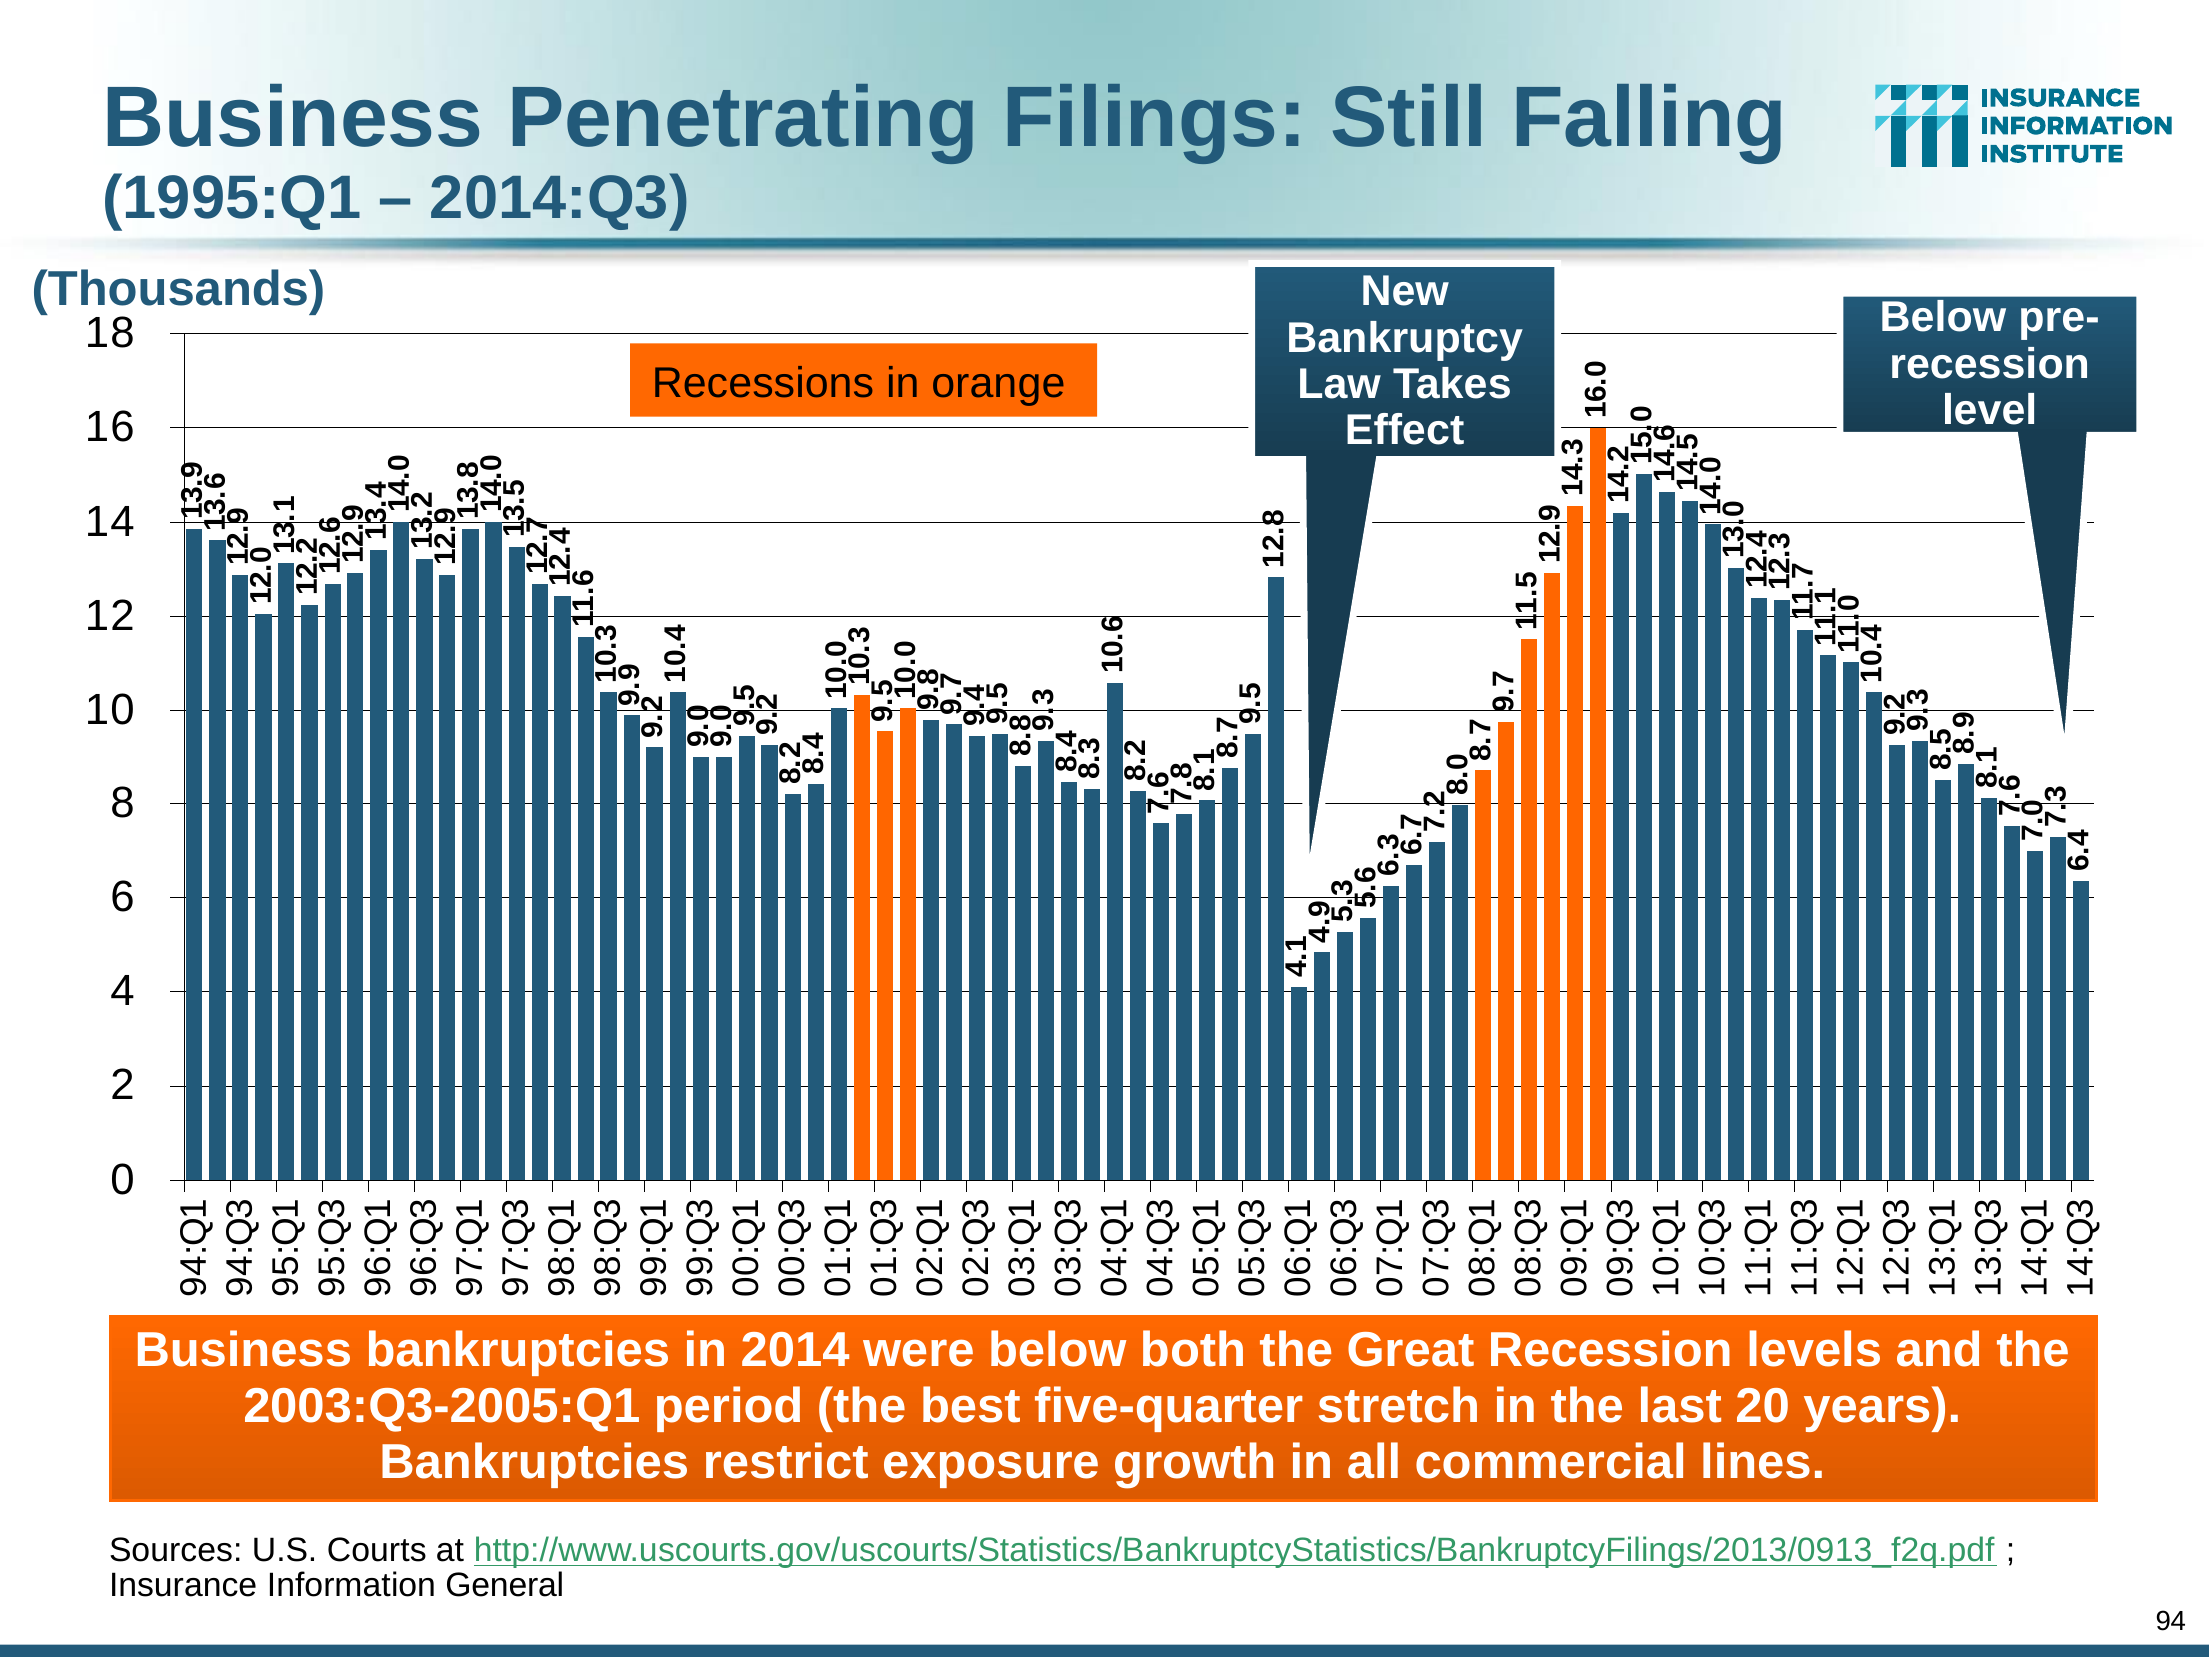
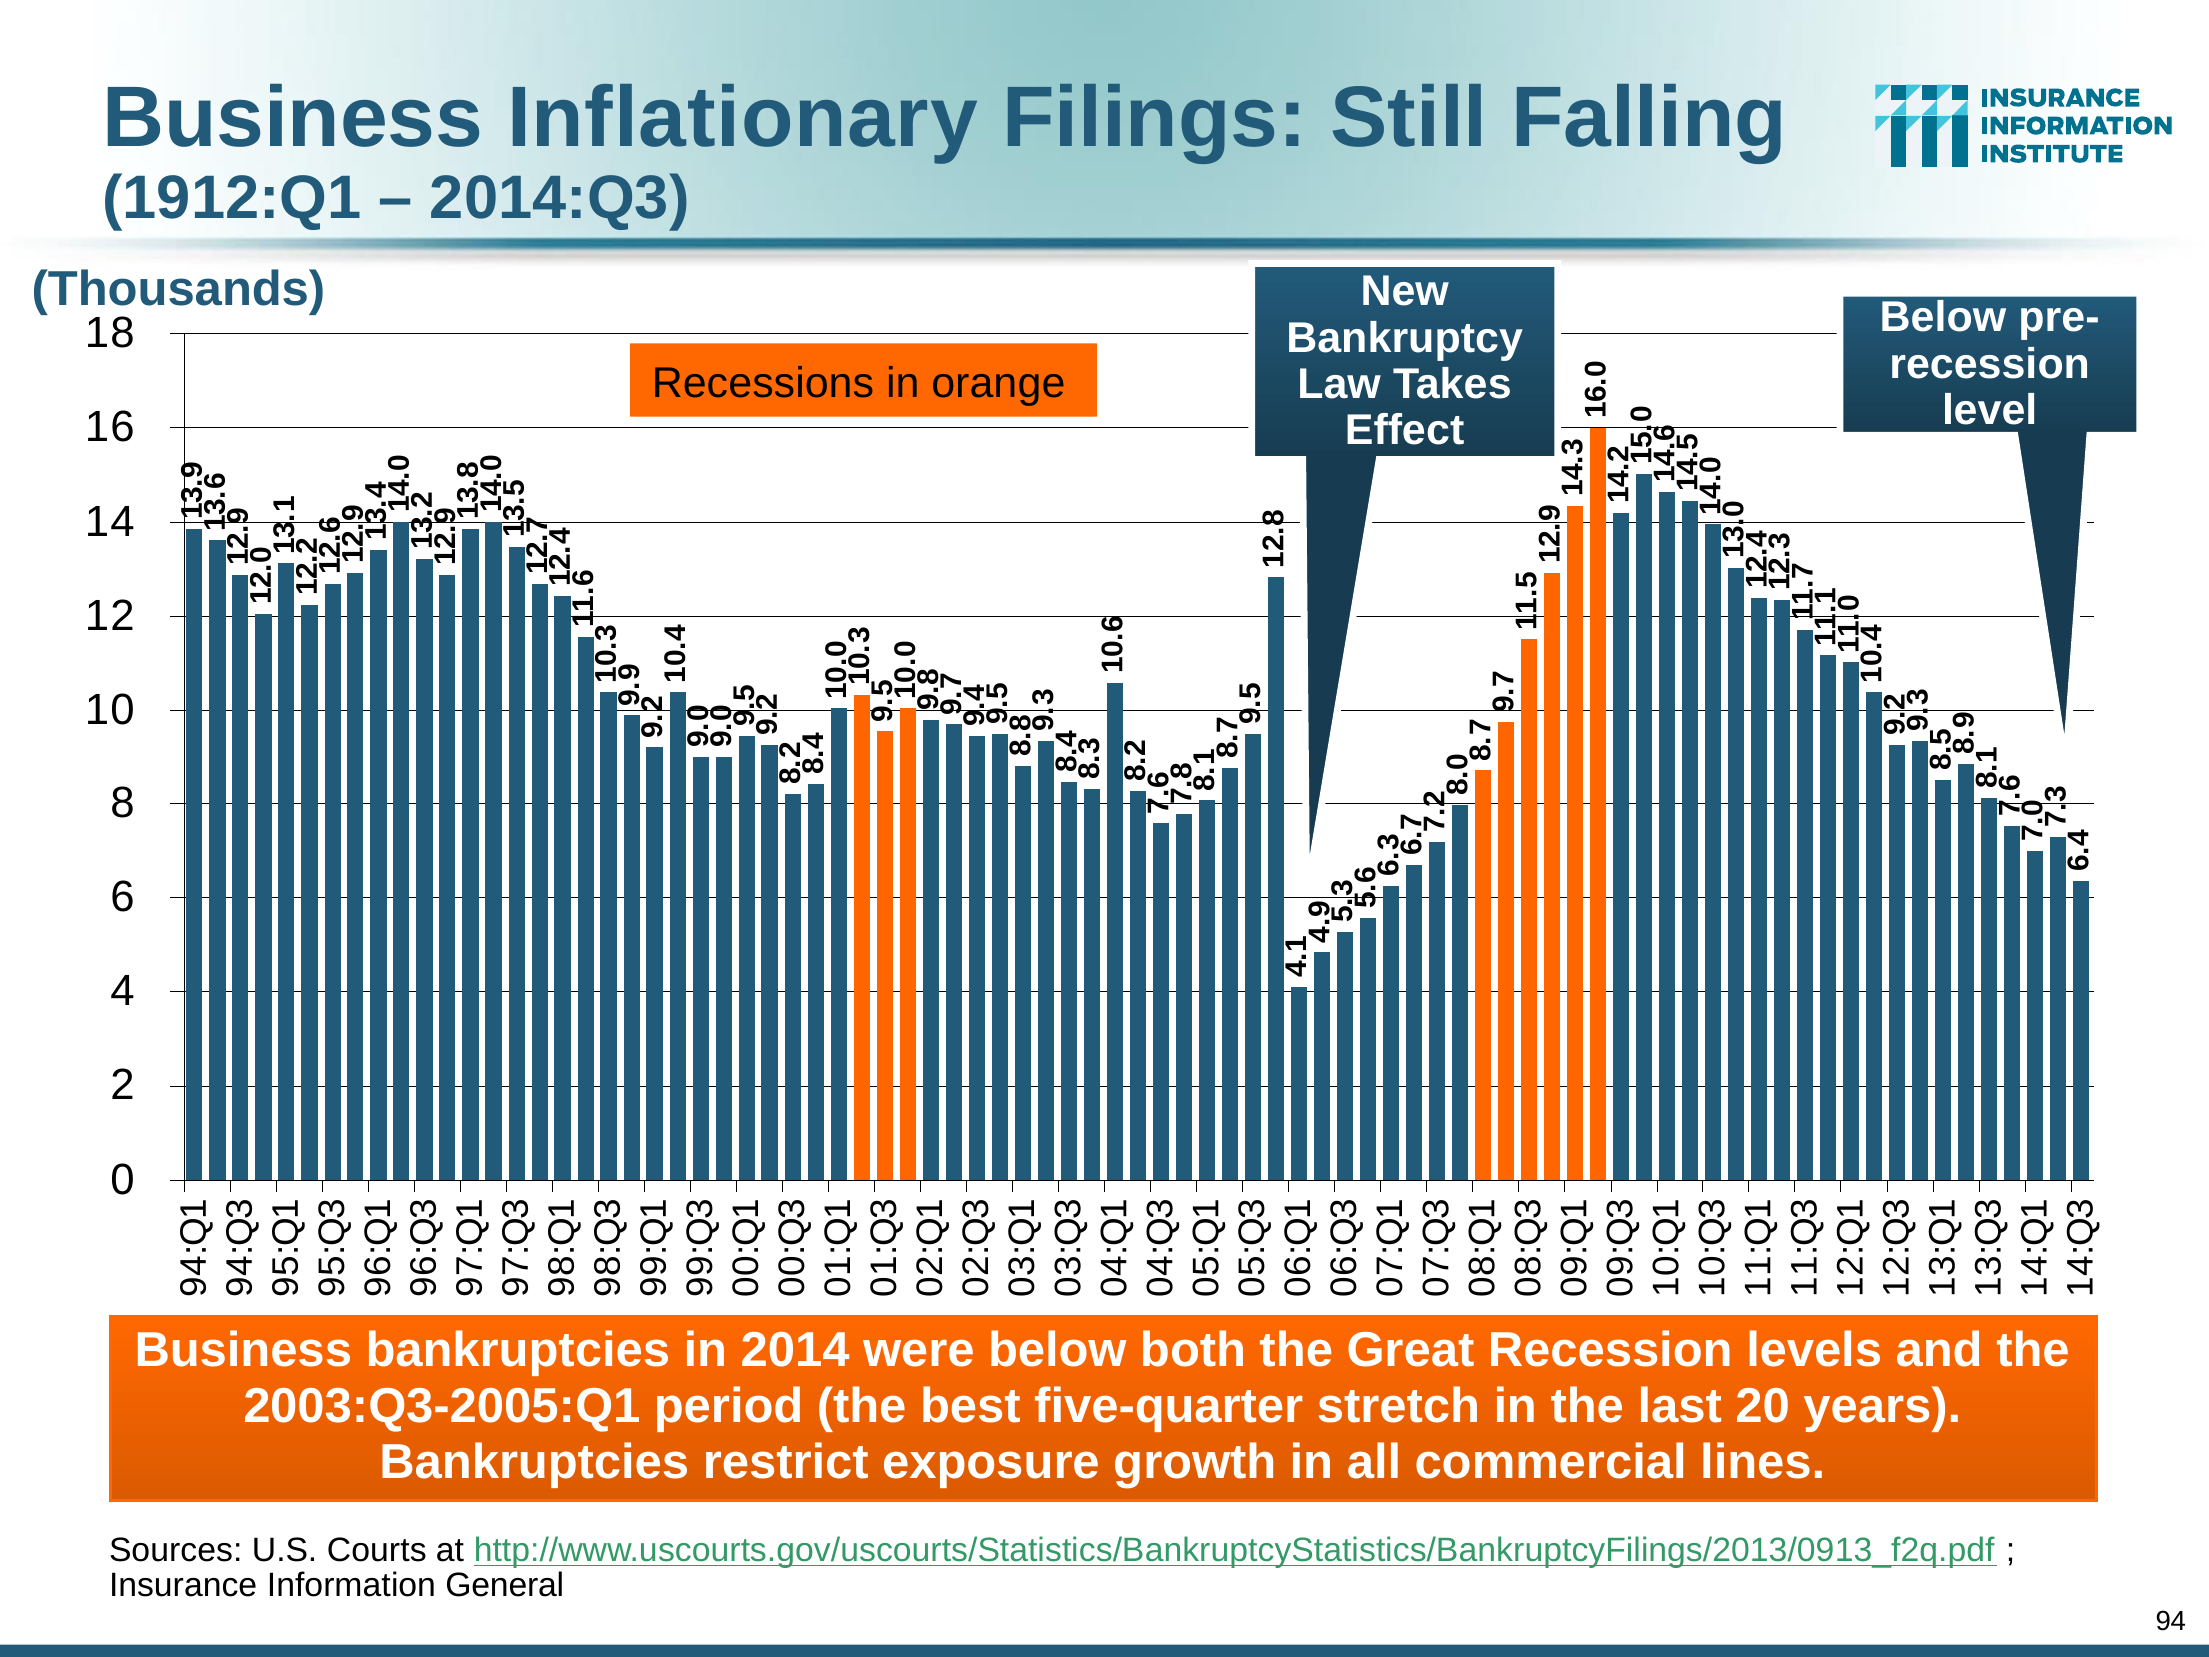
Penetrating: Penetrating -> Inflationary
1995:Q1: 1995:Q1 -> 1912:Q1
